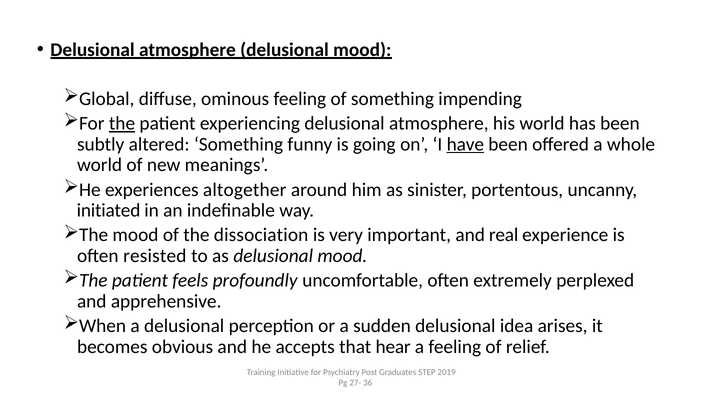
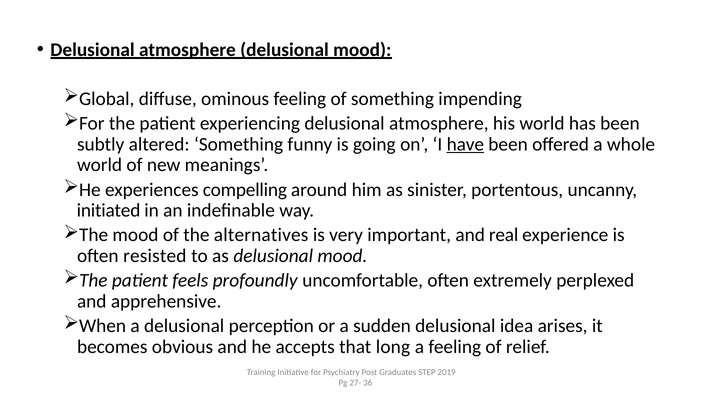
the at (122, 123) underline: present -> none
altogether: altogether -> compelling
dissociation: dissociation -> alternatives
hear: hear -> long
